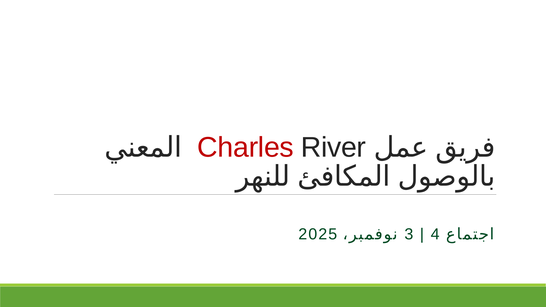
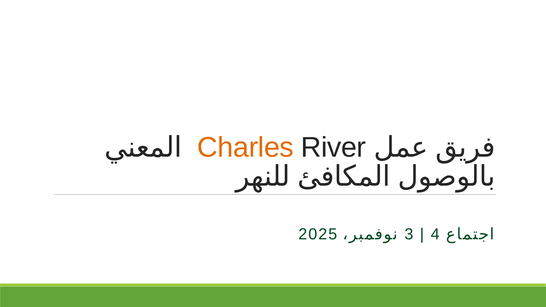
Charles colour: red -> orange
